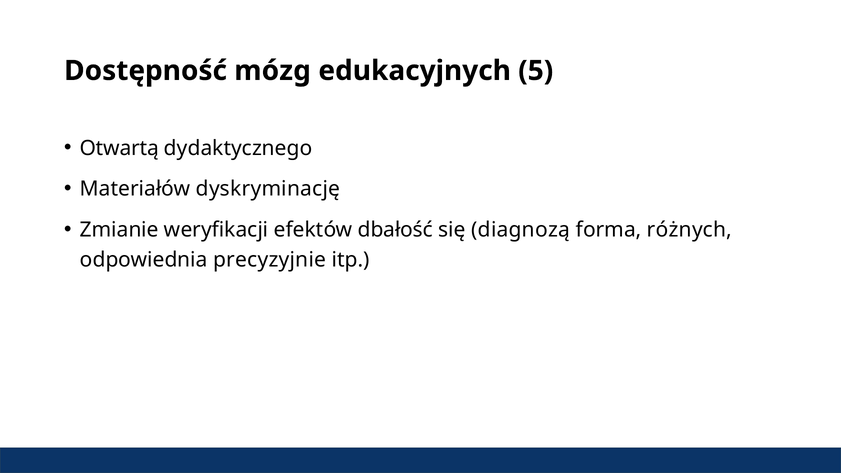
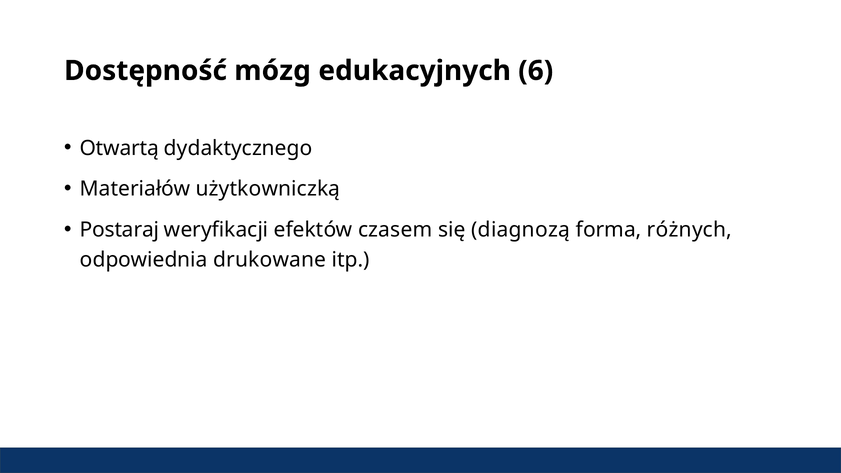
5: 5 -> 6
dyskryminację: dyskryminację -> użytkowniczką
Zmianie: Zmianie -> Postaraj
dbałość: dbałość -> czasem
precyzyjnie: precyzyjnie -> drukowane
